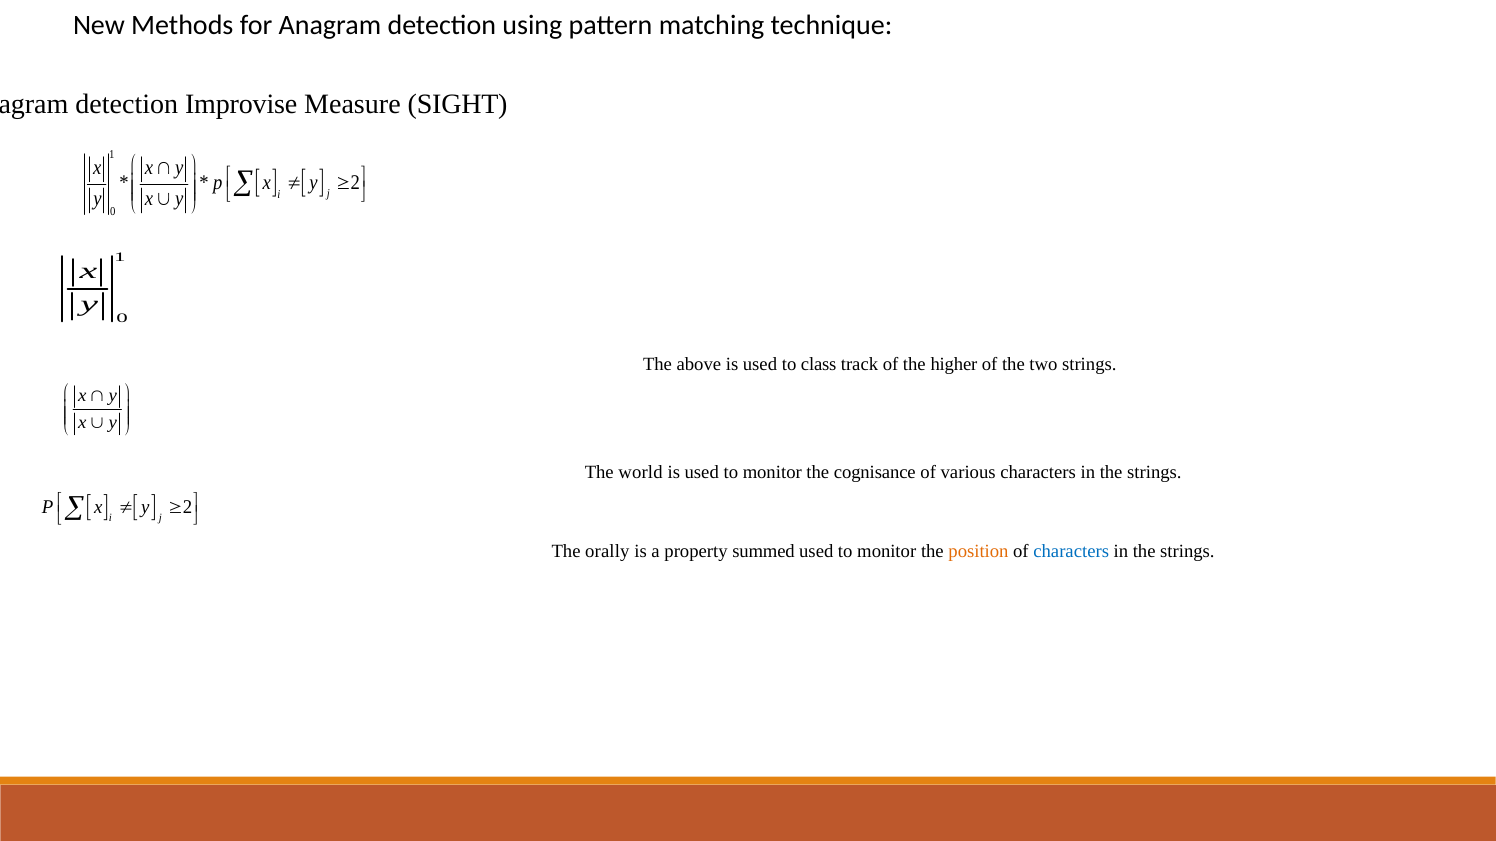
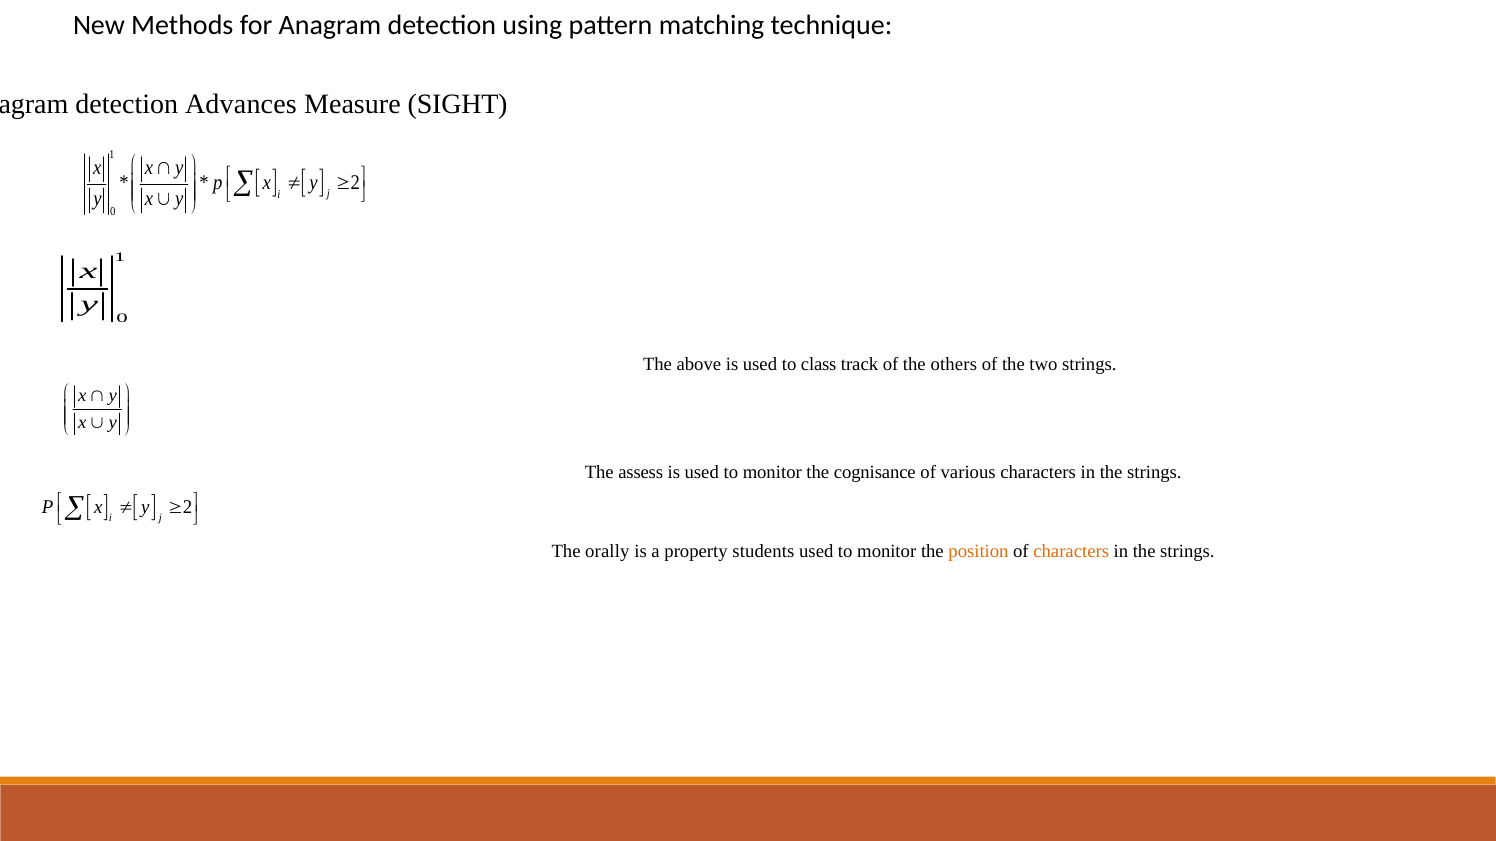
Improvise: Improvise -> Advances
higher: higher -> others
world: world -> assess
summed: summed -> students
characters at (1071, 552) colour: blue -> orange
